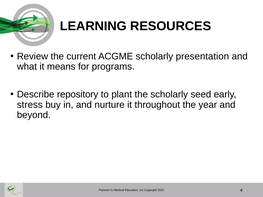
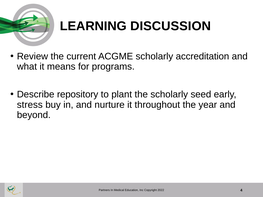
RESOURCES: RESOURCES -> DISCUSSION
presentation: presentation -> accreditation
